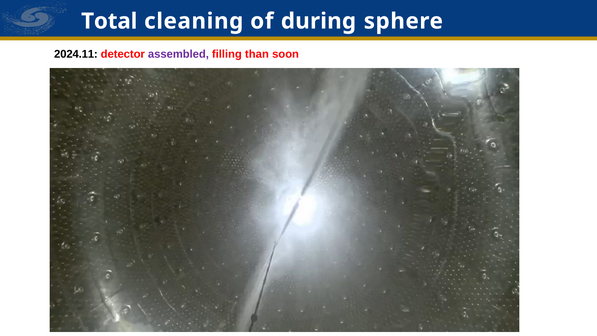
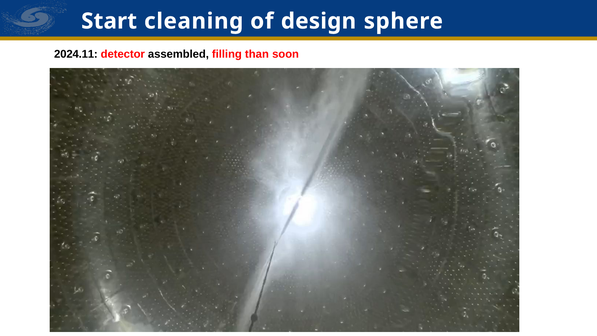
Total: Total -> Start
during: during -> design
assembled colour: purple -> black
